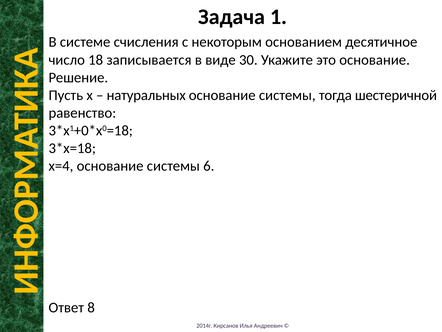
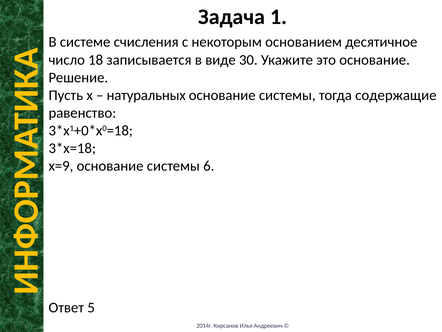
шестеричной: шестеричной -> содержащие
x=4: x=4 -> x=9
8: 8 -> 5
